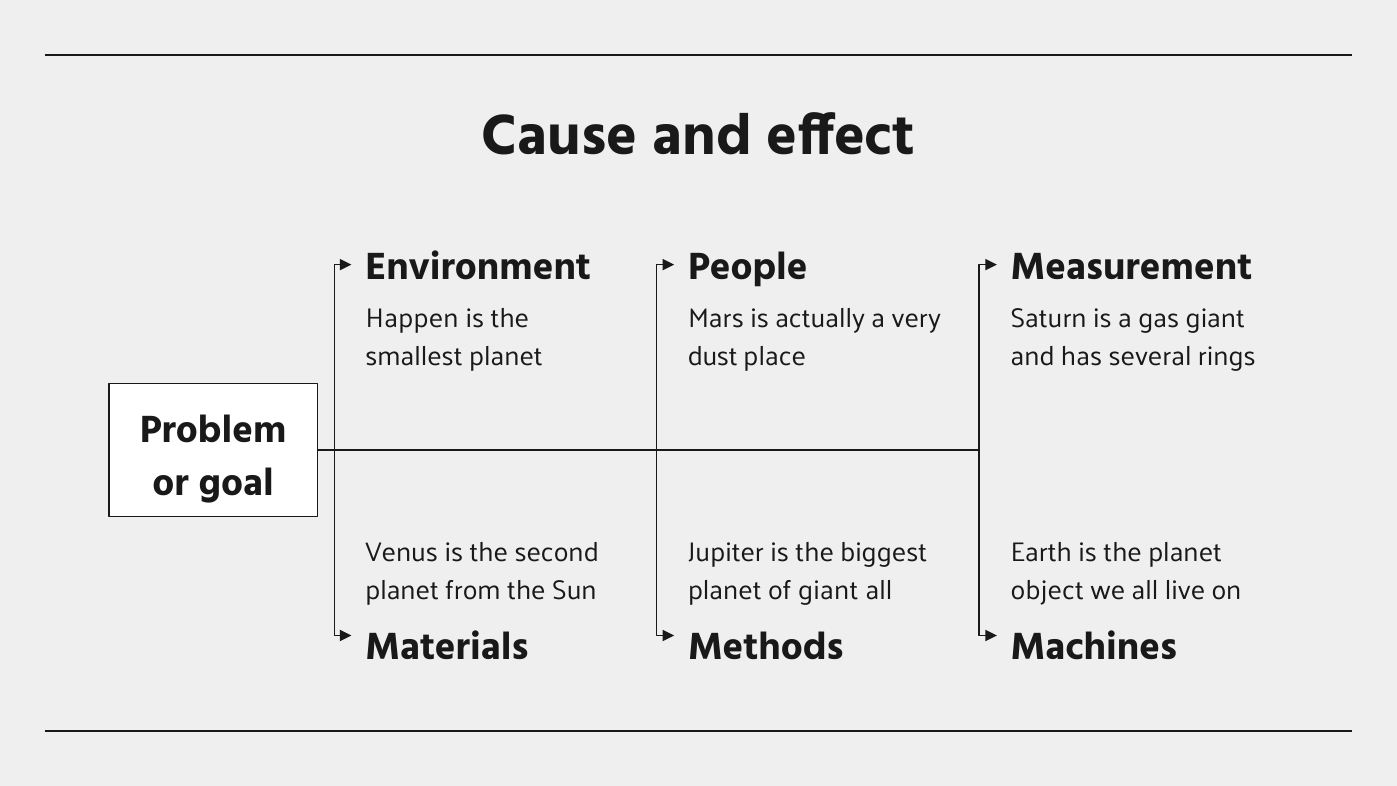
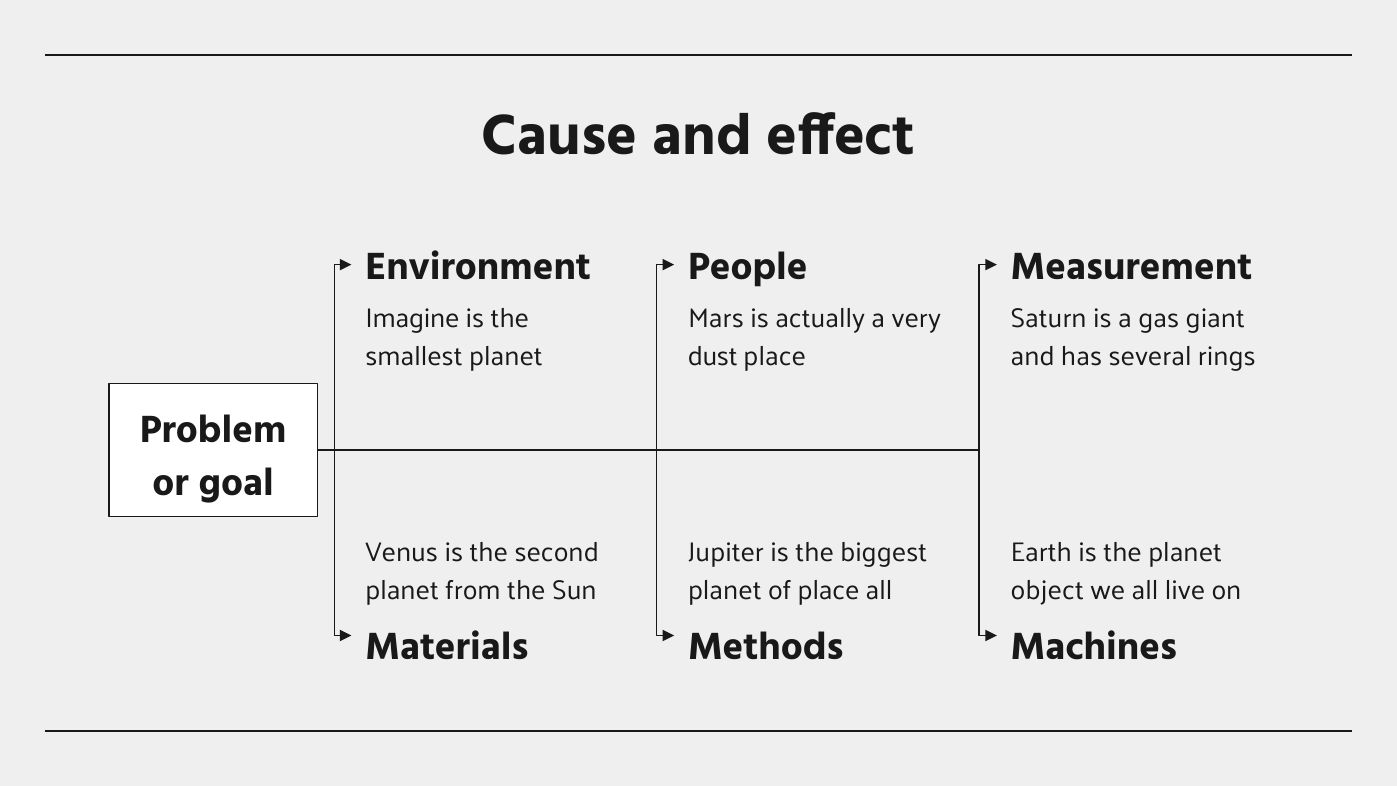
Happen: Happen -> Imagine
of giant: giant -> place
